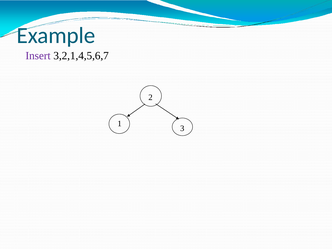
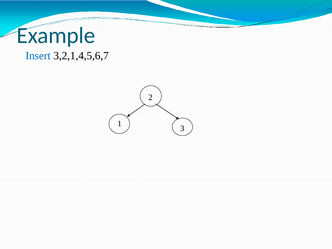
Insert colour: purple -> blue
